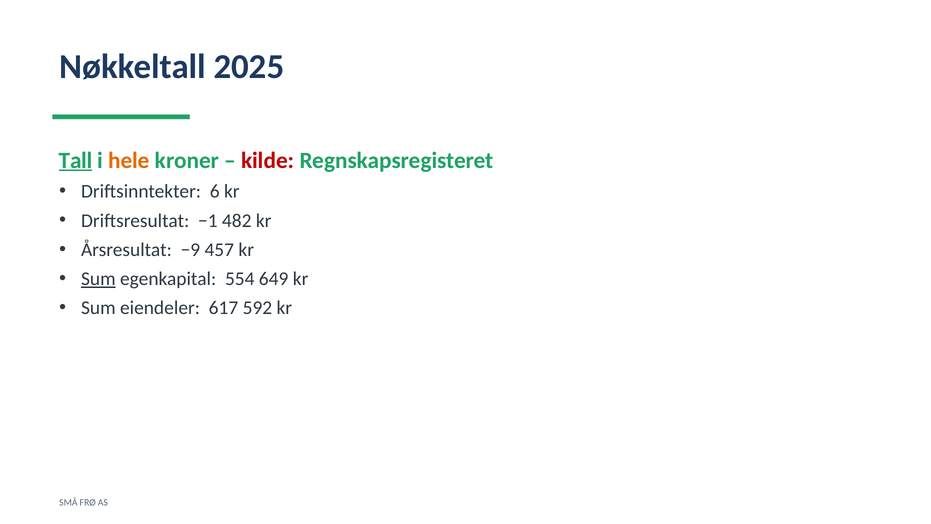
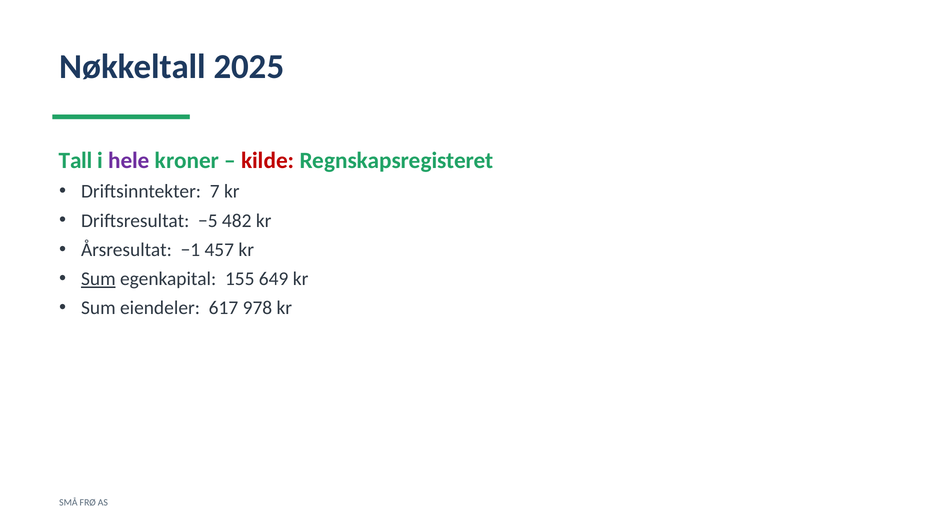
Tall underline: present -> none
hele colour: orange -> purple
6: 6 -> 7
−1: −1 -> −5
−9: −9 -> −1
554: 554 -> 155
592: 592 -> 978
